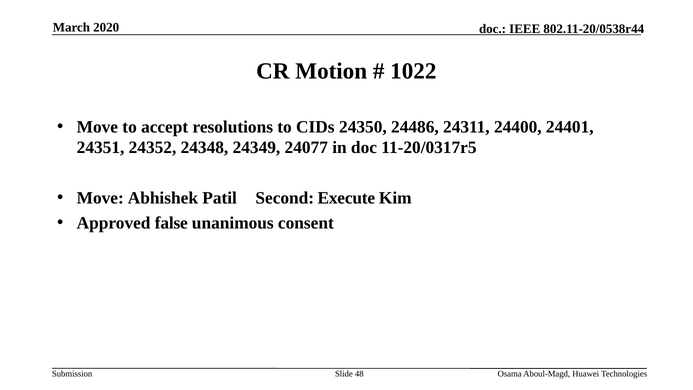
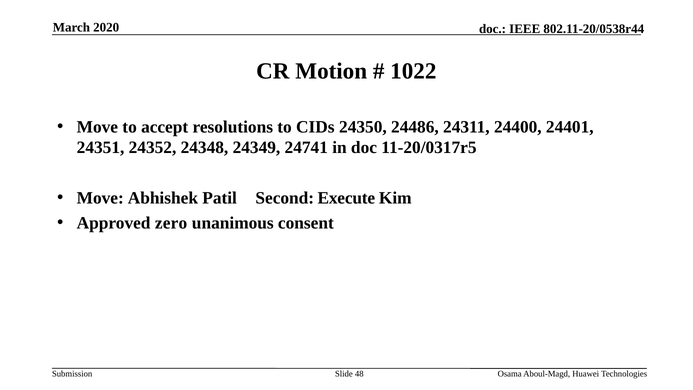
24077: 24077 -> 24741
false: false -> zero
